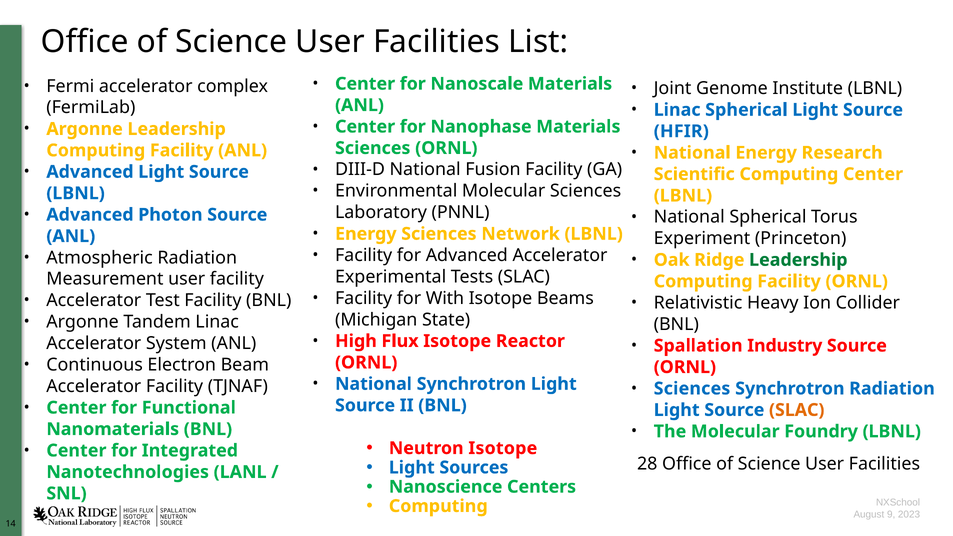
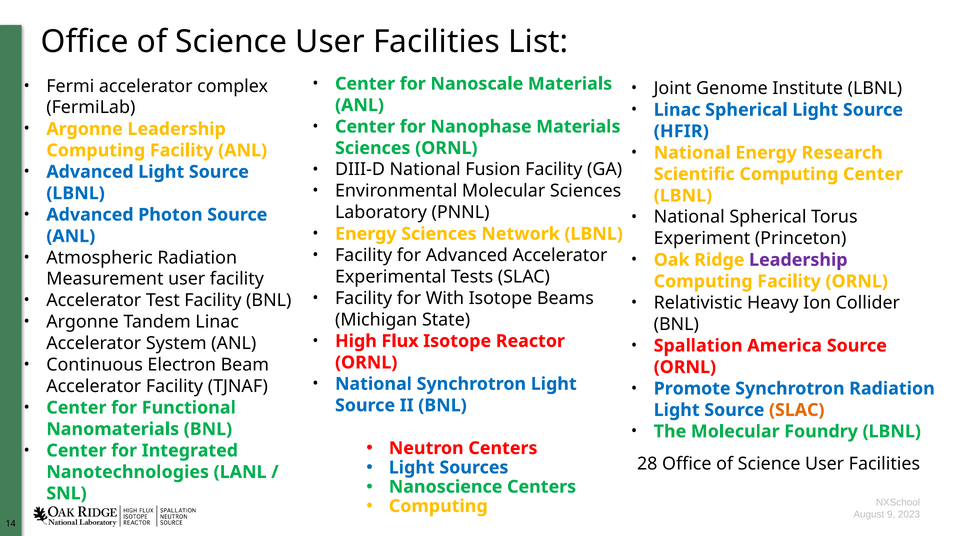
Leadership at (798, 260) colour: green -> purple
Industry: Industry -> America
Sciences at (692, 389): Sciences -> Promote
Neutron Isotope: Isotope -> Centers
